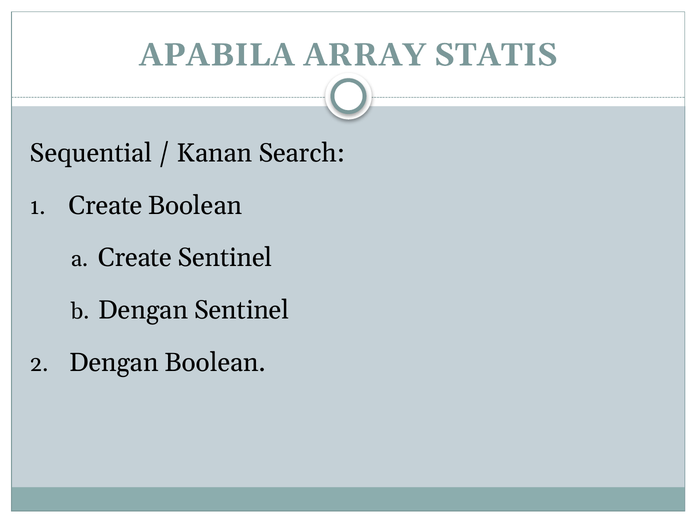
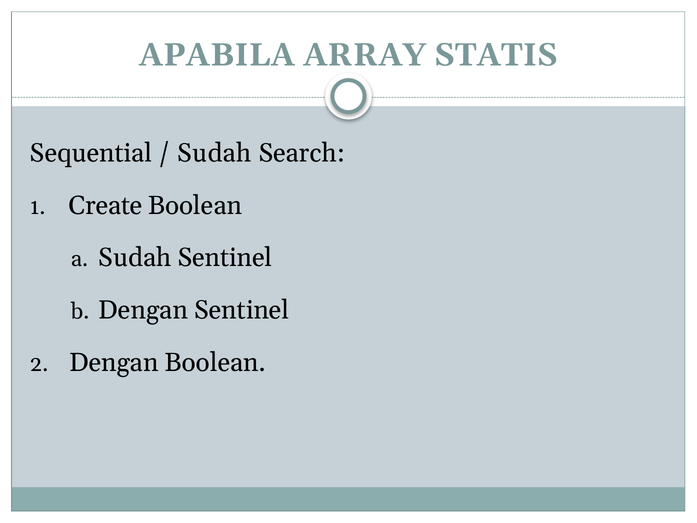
Kanan at (215, 153): Kanan -> Sudah
Create at (135, 258): Create -> Sudah
